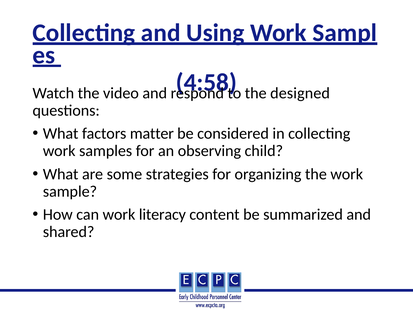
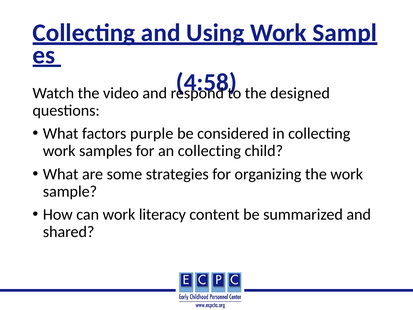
matter: matter -> purple
an observing: observing -> collecting
